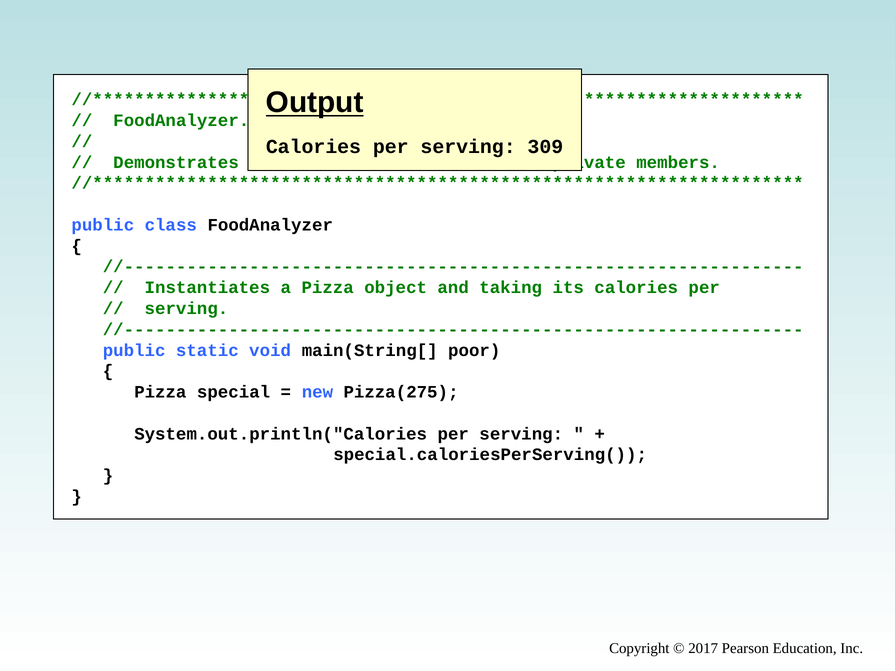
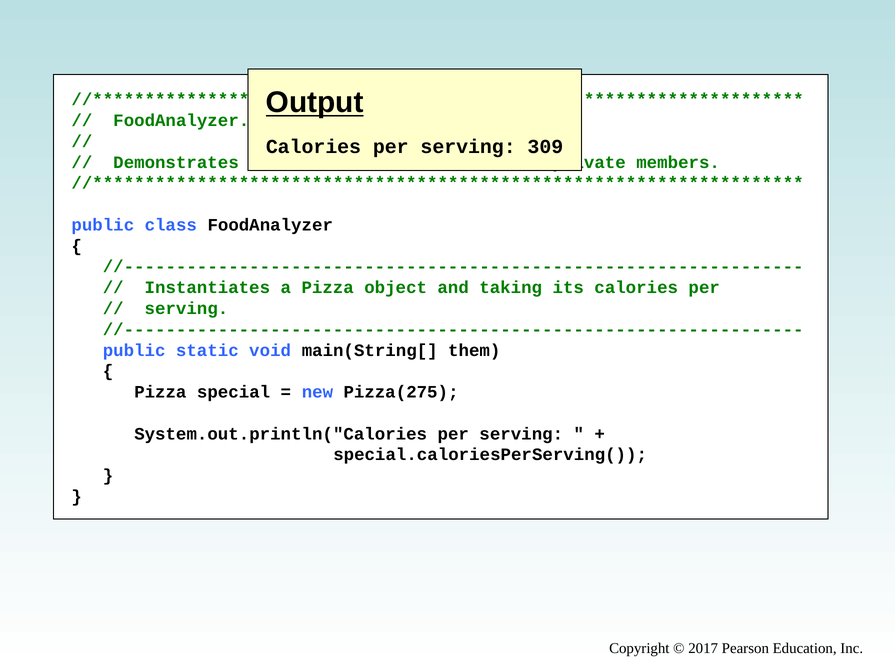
poor: poor -> them
